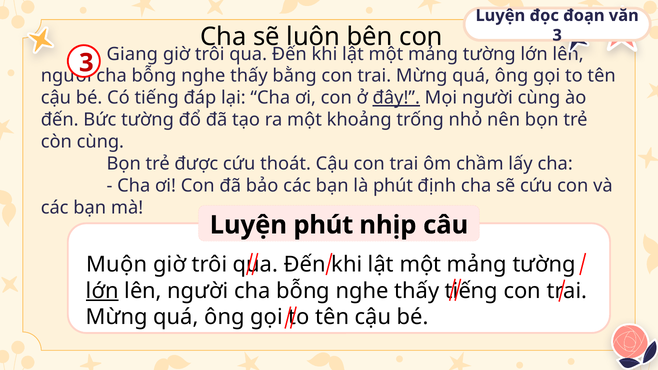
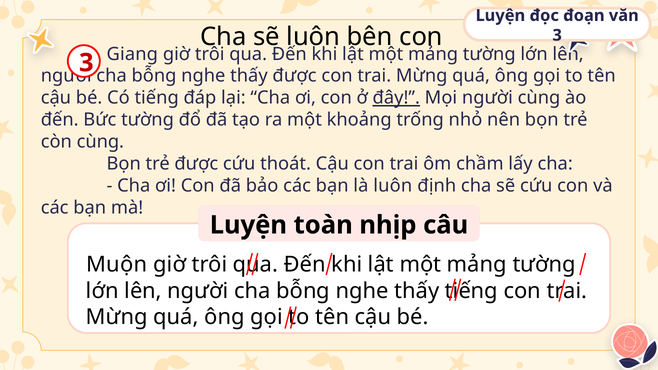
thấy bằng: bằng -> được
là phút: phút -> luôn
Luyện phút: phút -> toàn
lớn at (102, 291) underline: present -> none
